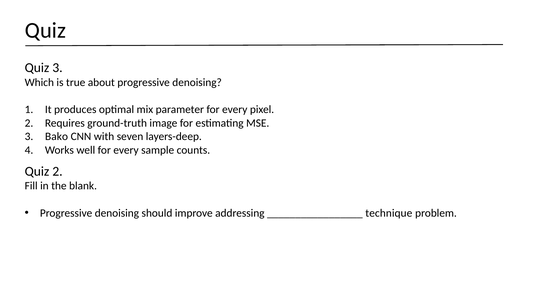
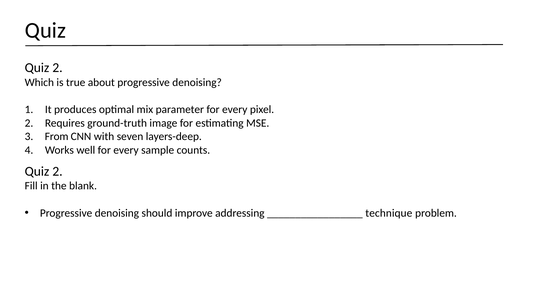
3 at (57, 68): 3 -> 2
Bako: Bako -> From
